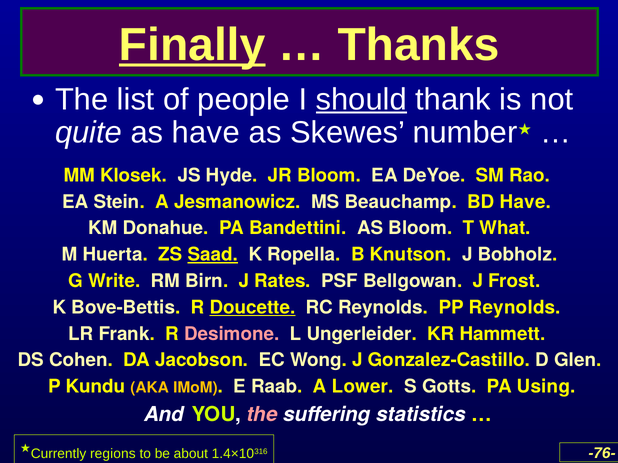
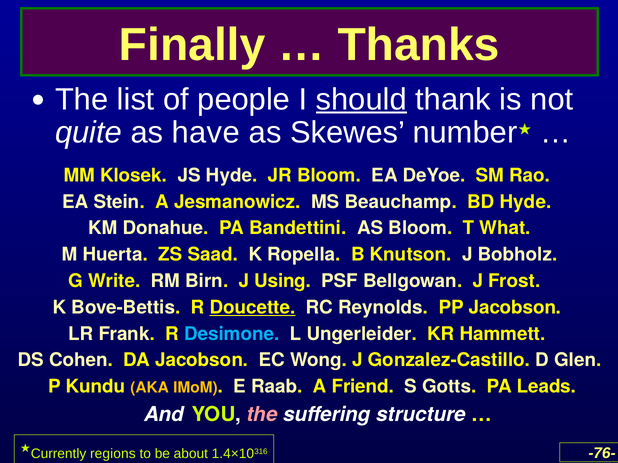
Finally underline: present -> none
BD Have: Have -> Hyde
Saad underline: present -> none
Rates: Rates -> Using
PP Reynolds: Reynolds -> Jacobson
Desimone colour: pink -> light blue
Lower: Lower -> Friend
Using: Using -> Leads
statistics: statistics -> structure
